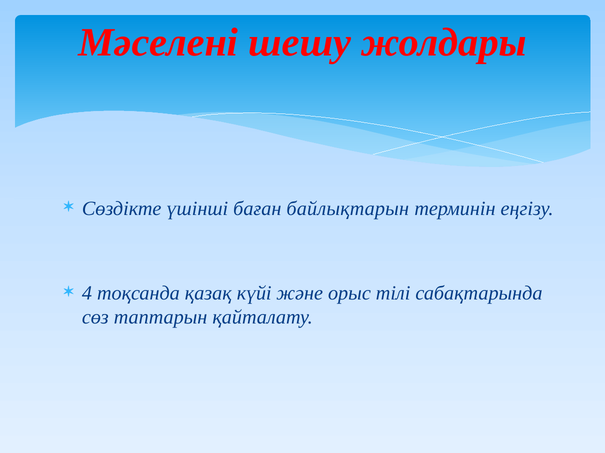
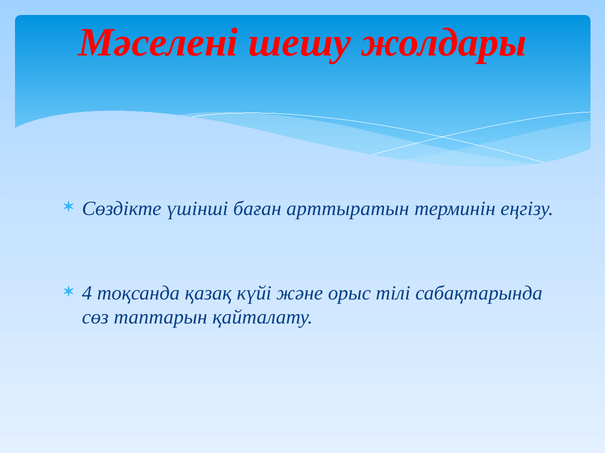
байлықтарын: байлықтарын -> арттыратын
